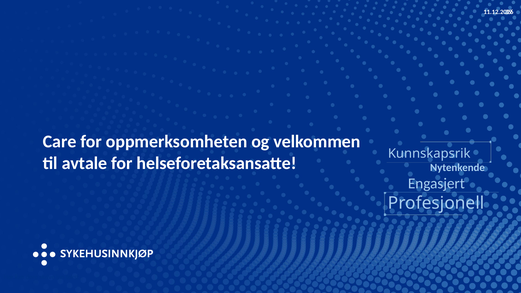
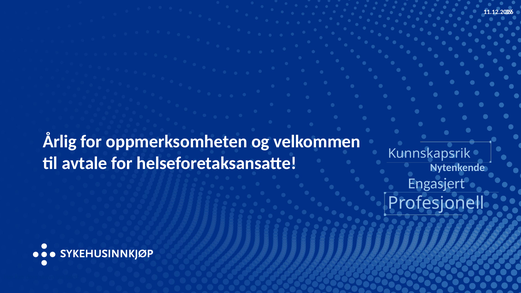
Care: Care -> Årlig
